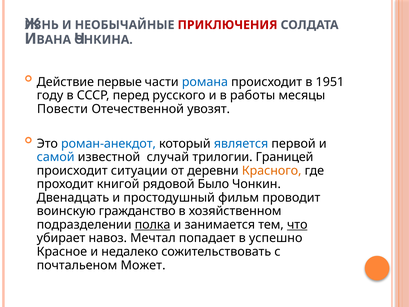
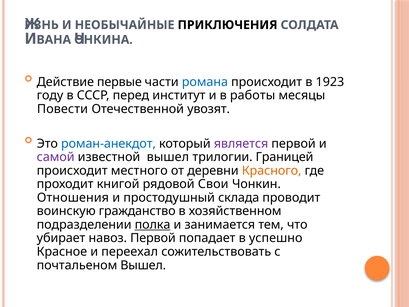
ПРИКЛЮЧЕНИЯ colour: red -> black
1951: 1951 -> 1923
русского: русского -> институт
является colour: blue -> purple
самой colour: blue -> purple
известной случай: случай -> вышел
ситуации: ситуации -> местного
Было: Было -> Свои
Двенадцать: Двенадцать -> Отношения
фильм: фильм -> склада
что underline: present -> none
навоз Мечтал: Мечтал -> Первой
недалеко: недалеко -> переехал
почтальеном Может: Может -> Вышел
